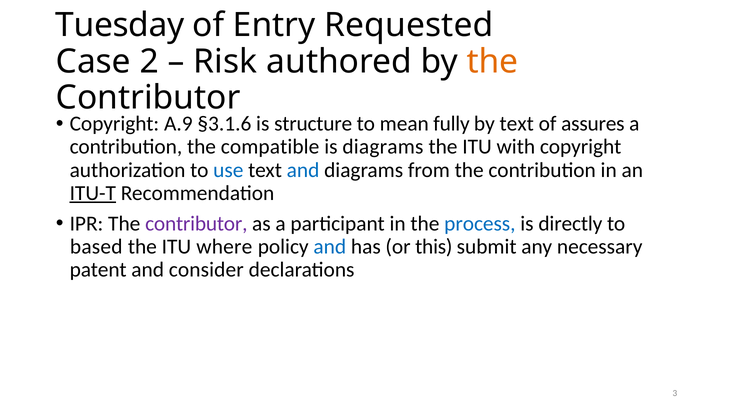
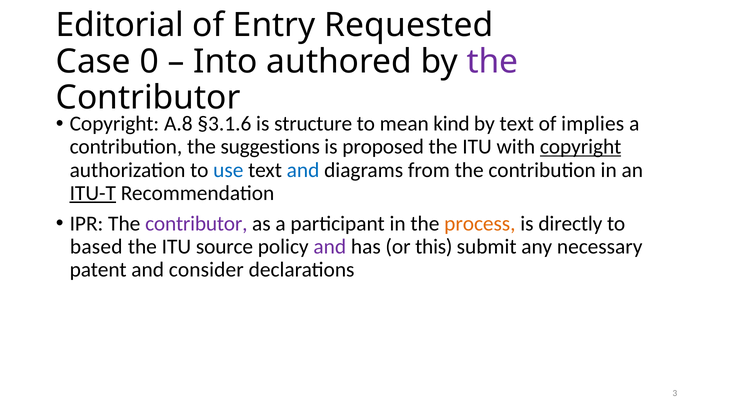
Tuesday: Tuesday -> Editorial
2: 2 -> 0
Risk: Risk -> Into
the at (493, 62) colour: orange -> purple
A.9: A.9 -> A.8
fully: fully -> kind
assures: assures -> implies
compatible: compatible -> suggestions
is diagrams: diagrams -> proposed
copyright at (581, 147) underline: none -> present
process colour: blue -> orange
where: where -> source
and at (330, 247) colour: blue -> purple
